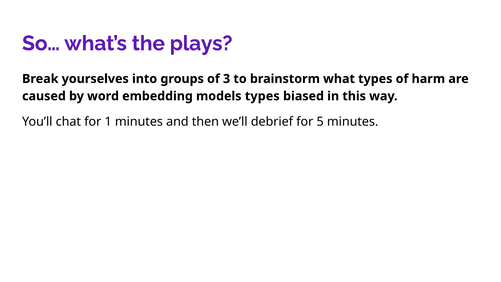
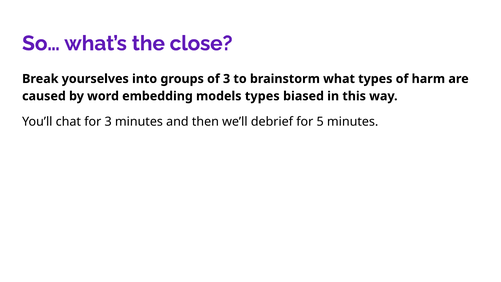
plays: plays -> close
for 1: 1 -> 3
